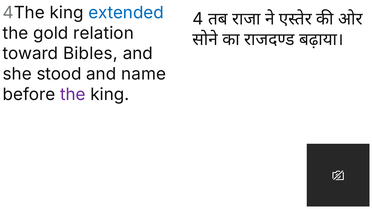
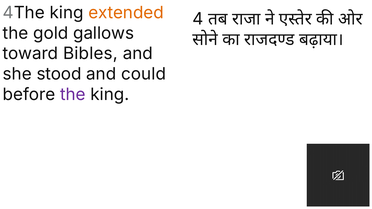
extended colour: blue -> orange
relation: relation -> gallows
name: name -> could
